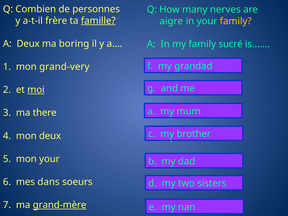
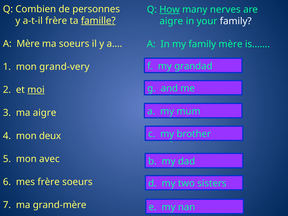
How underline: none -> present
family at (236, 21) colour: yellow -> white
A Deux: Deux -> Mère
ma boring: boring -> soeurs
family sucré: sucré -> mère
ma there: there -> aigre
mon your: your -> avec
mes dans: dans -> frère
grand-mère underline: present -> none
